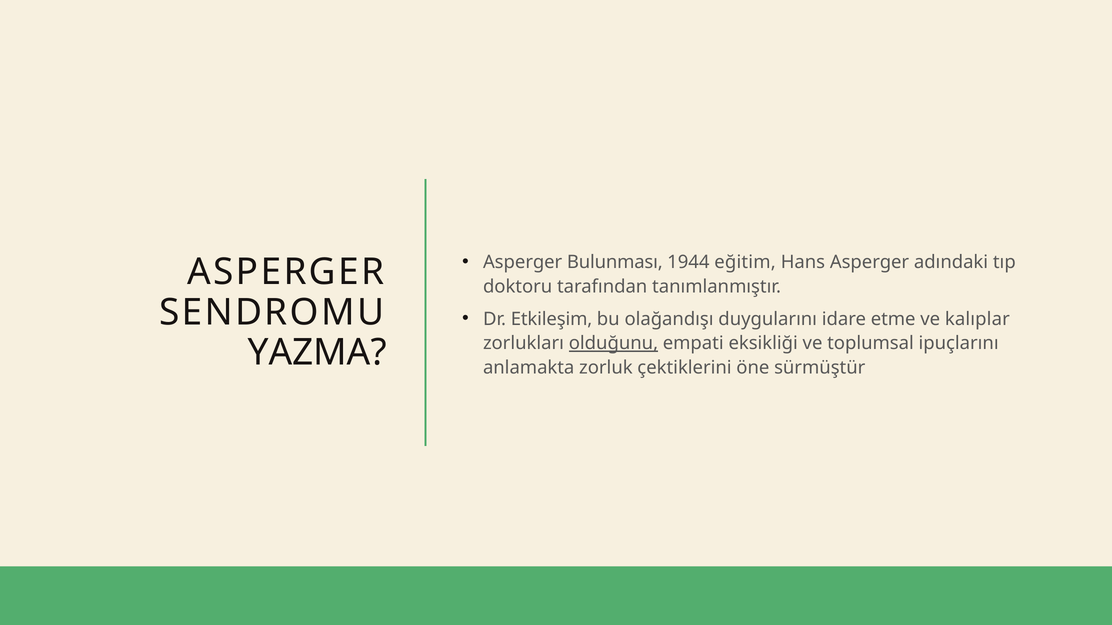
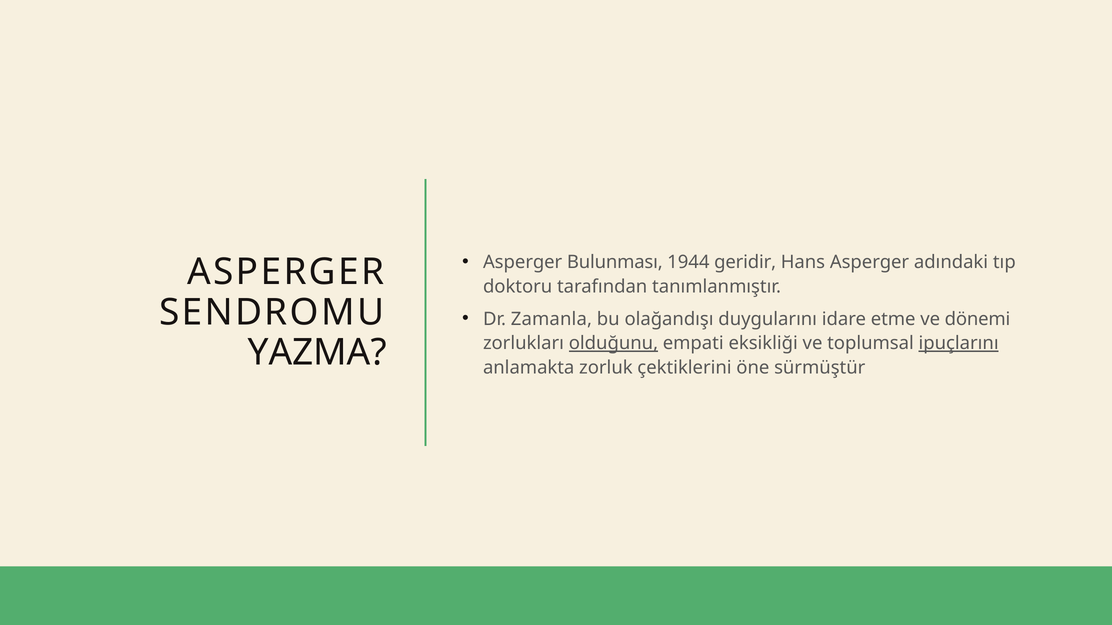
eğitim: eğitim -> geridir
Etkileşim: Etkileşim -> Zamanla
kalıplar: kalıplar -> dönemi
ipuçlarını underline: none -> present
